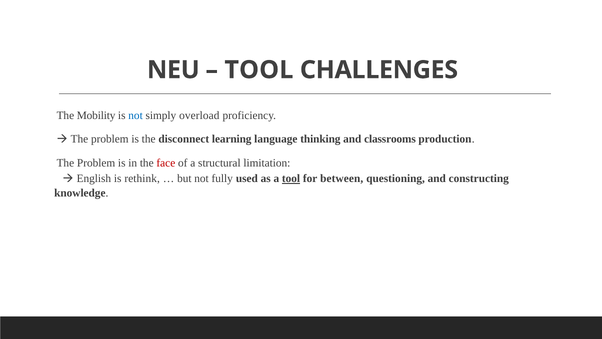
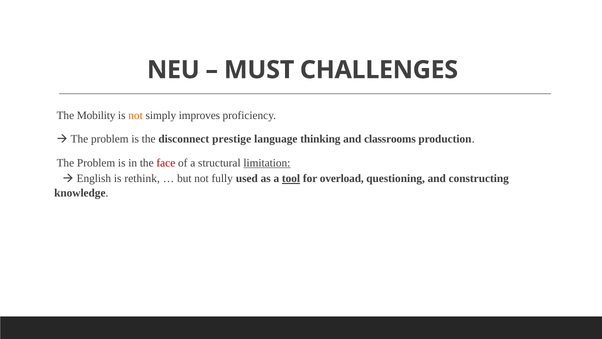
TOOL at (259, 70): TOOL -> MUST
not at (136, 115) colour: blue -> orange
overload: overload -> improves
learning: learning -> prestige
limitation underline: none -> present
between: between -> overload
